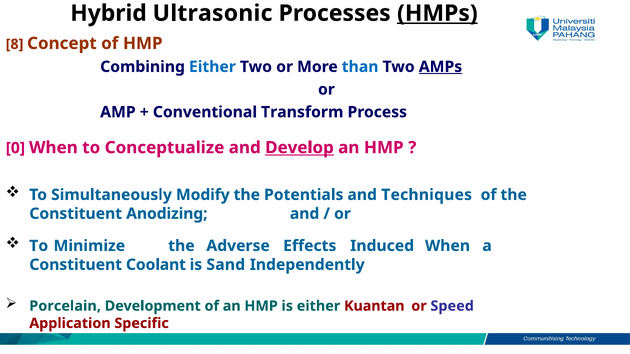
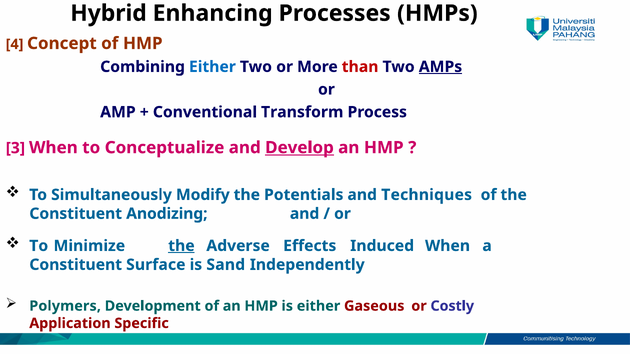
Ultrasonic: Ultrasonic -> Enhancing
HMPs underline: present -> none
8: 8 -> 4
than colour: blue -> red
0: 0 -> 3
the at (181, 246) underline: none -> present
Coolant: Coolant -> Surface
Porcelain: Porcelain -> Polymers
Kuantan: Kuantan -> Gaseous
Speed: Speed -> Costly
